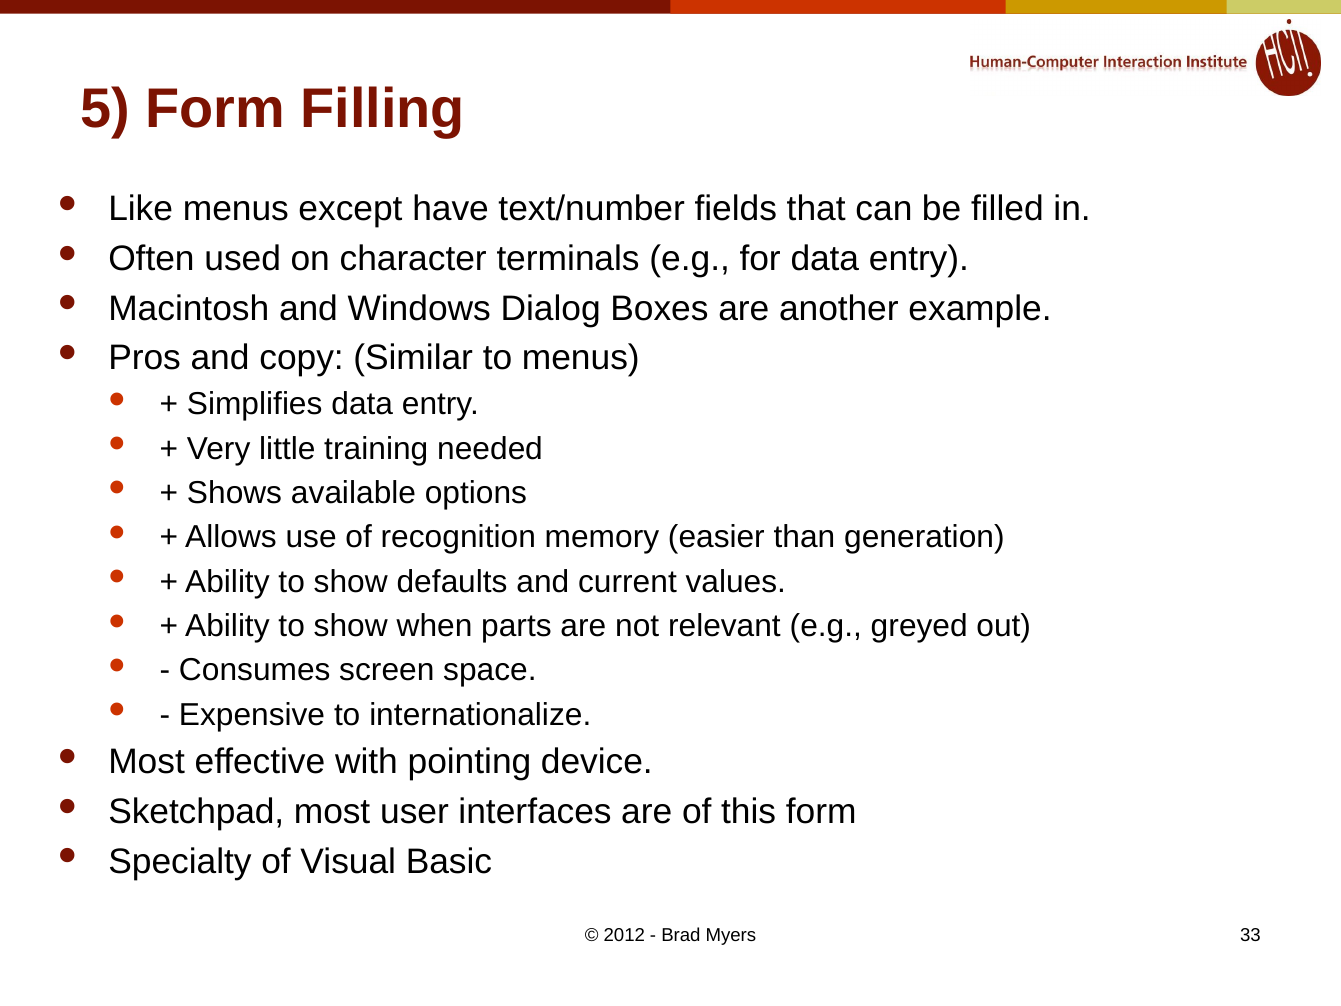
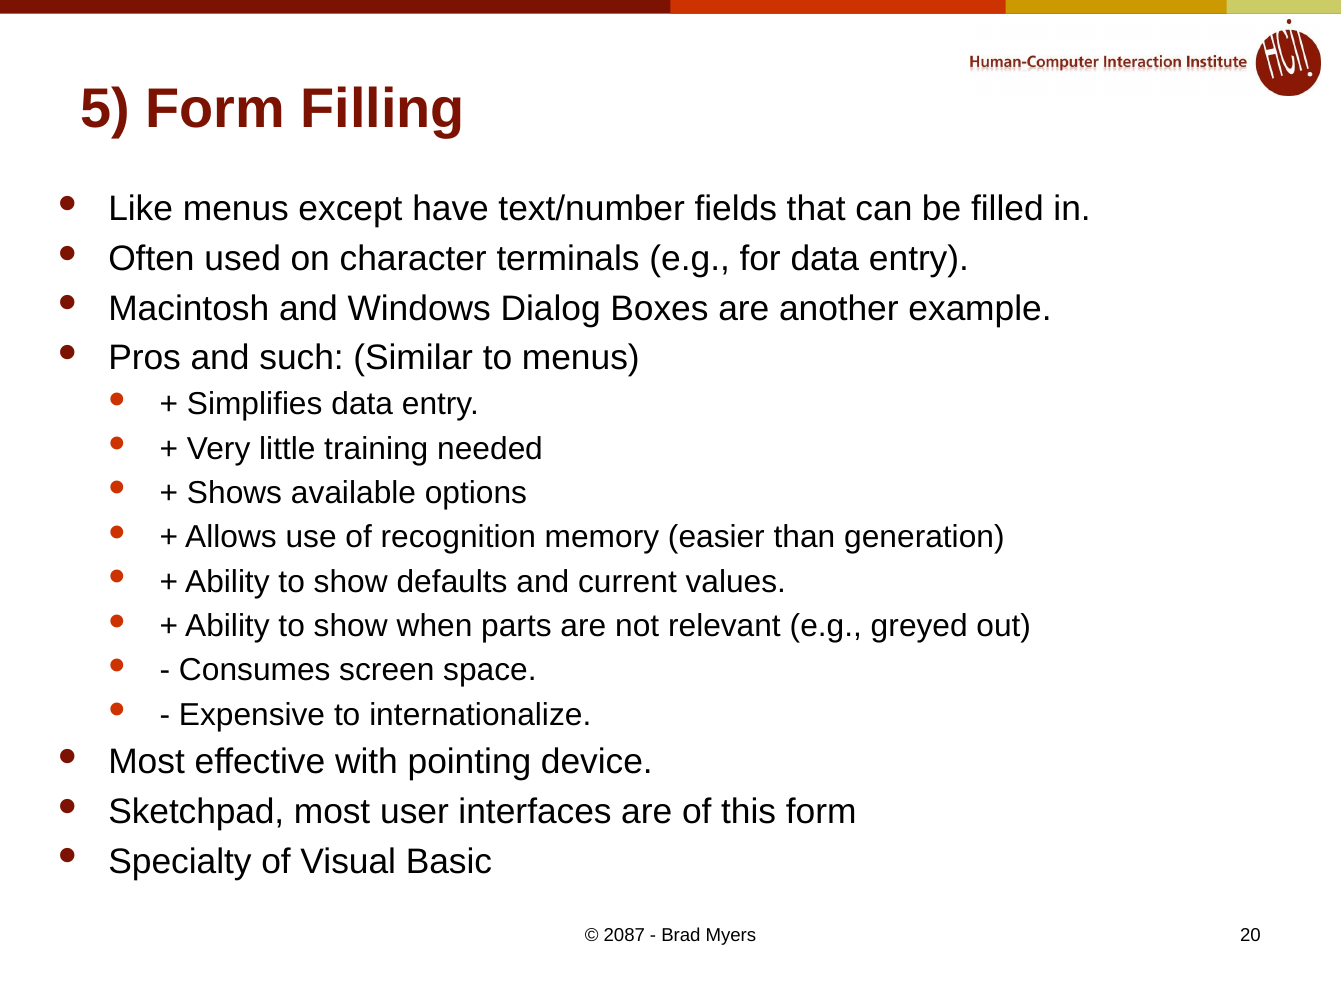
copy: copy -> such
2012: 2012 -> 2087
33: 33 -> 20
